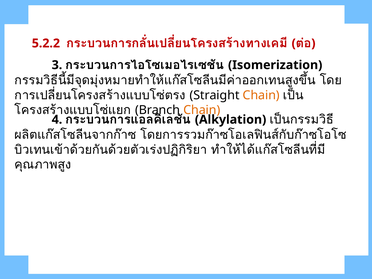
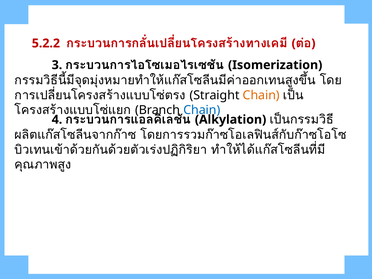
Chain at (202, 110) colour: orange -> blue
